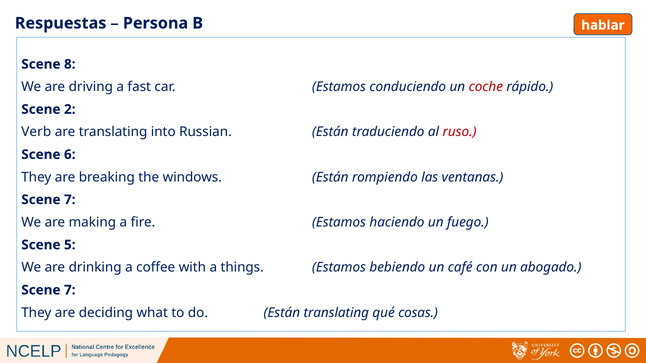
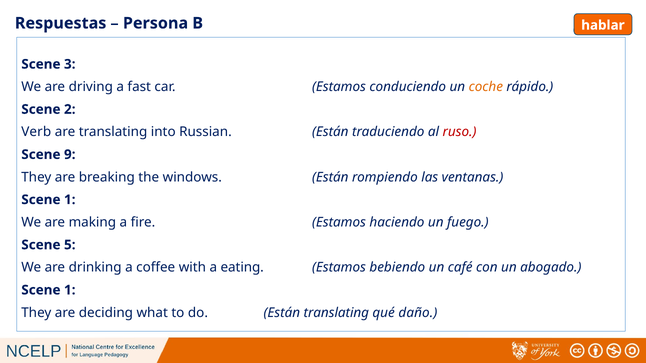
8: 8 -> 3
coche colour: red -> orange
6: 6 -> 9
7 at (70, 200): 7 -> 1
things: things -> eating
7 at (70, 290): 7 -> 1
cosas: cosas -> daño
